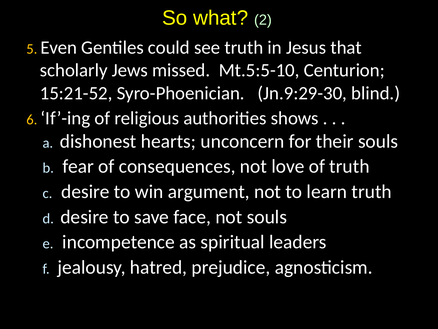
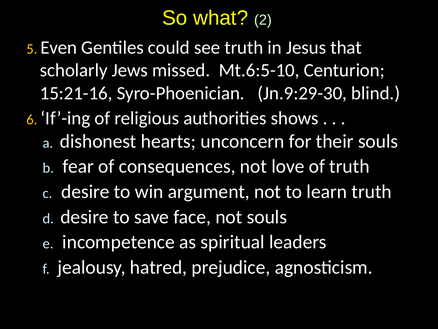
Mt.5:5-10: Mt.5:5-10 -> Mt.6:5-10
15:21-52: 15:21-52 -> 15:21-16
